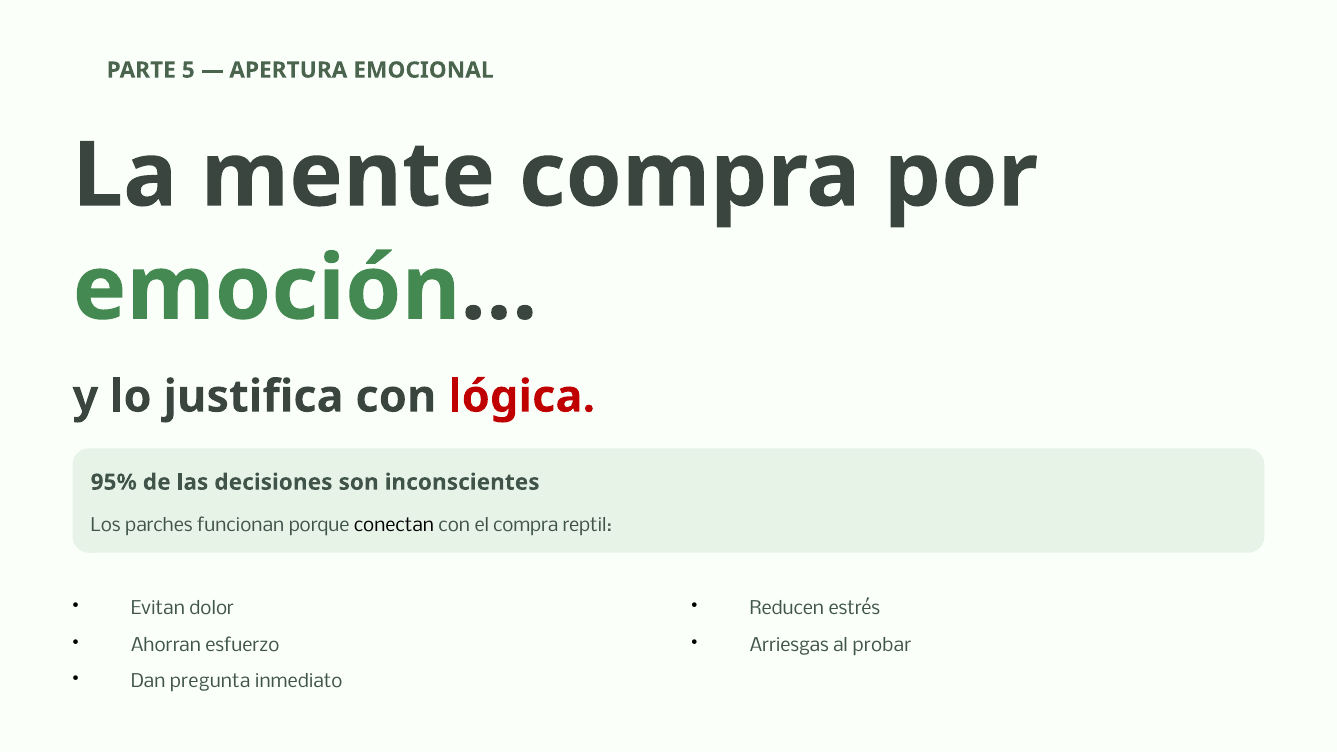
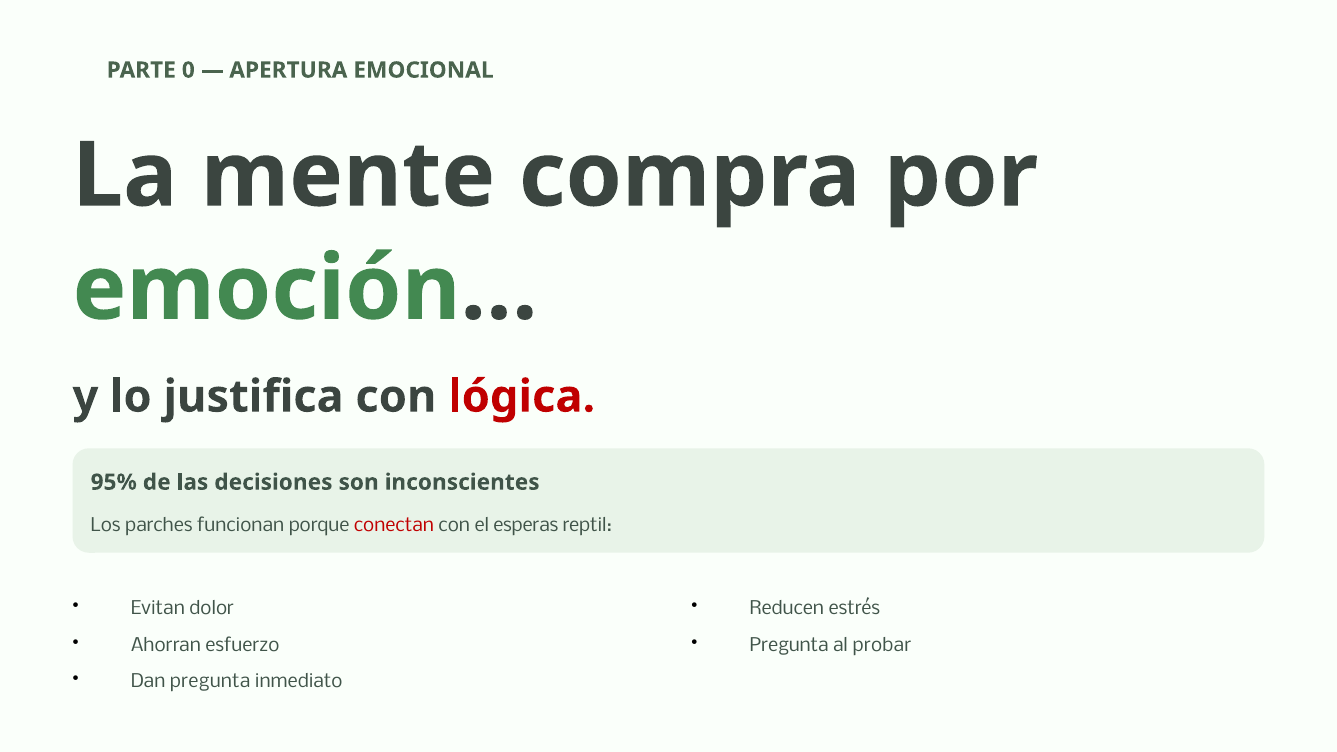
5: 5 -> 0
conectan colour: black -> red
el compra: compra -> esperas
Arriesgas at (789, 645): Arriesgas -> Pregunta
